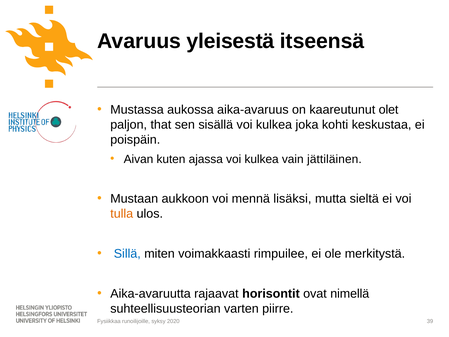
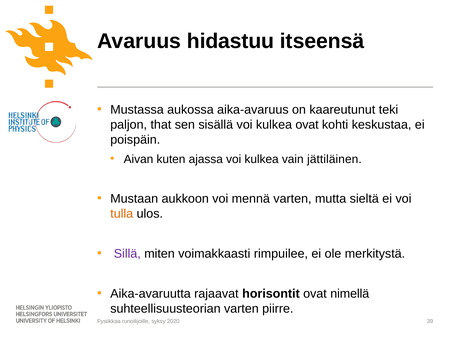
yleisestä: yleisestä -> hidastuu
olet: olet -> teki
kulkea joka: joka -> ovat
mennä lisäksi: lisäksi -> varten
Sillä colour: blue -> purple
